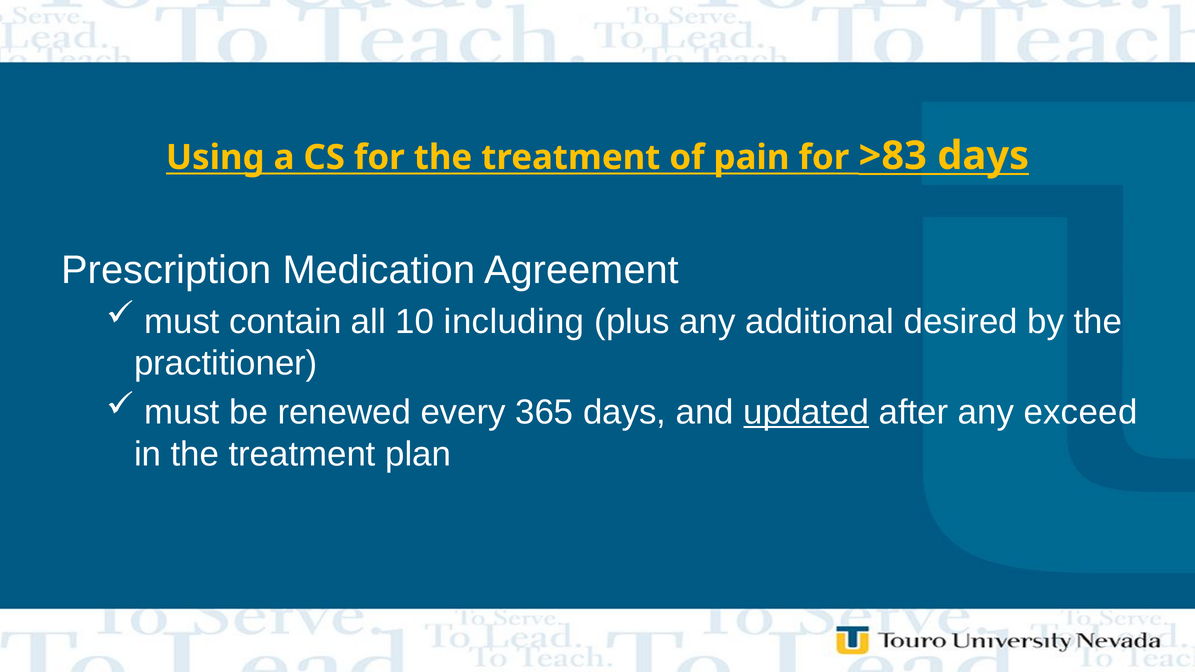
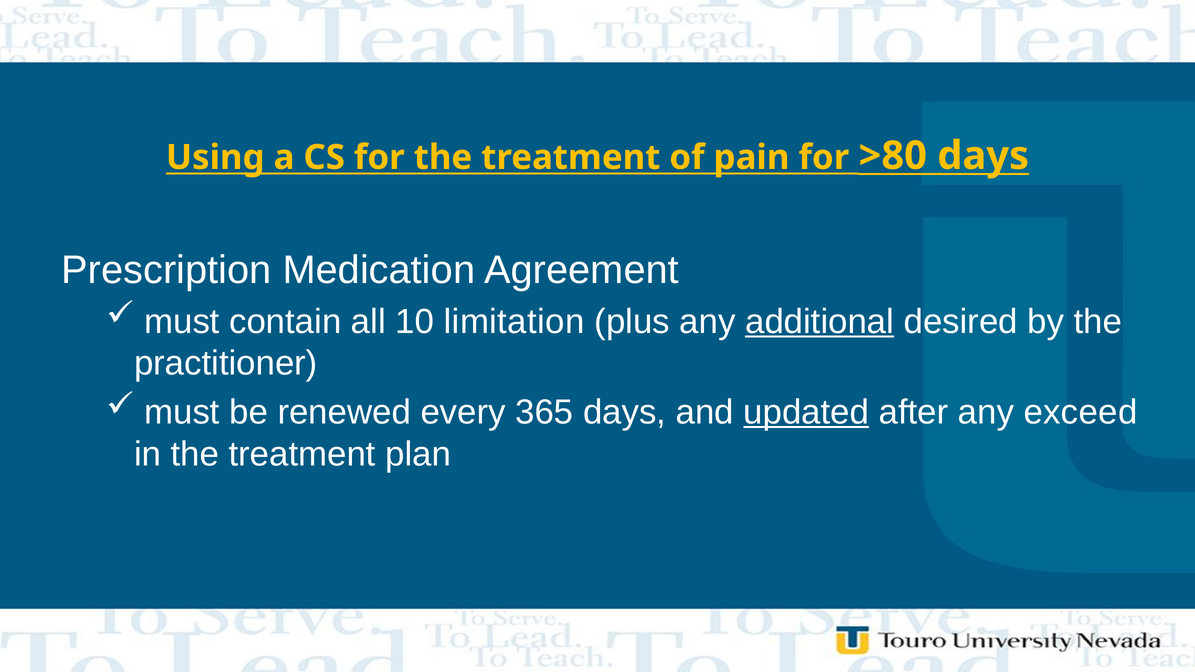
>83: >83 -> >80
including: including -> limitation
additional underline: none -> present
